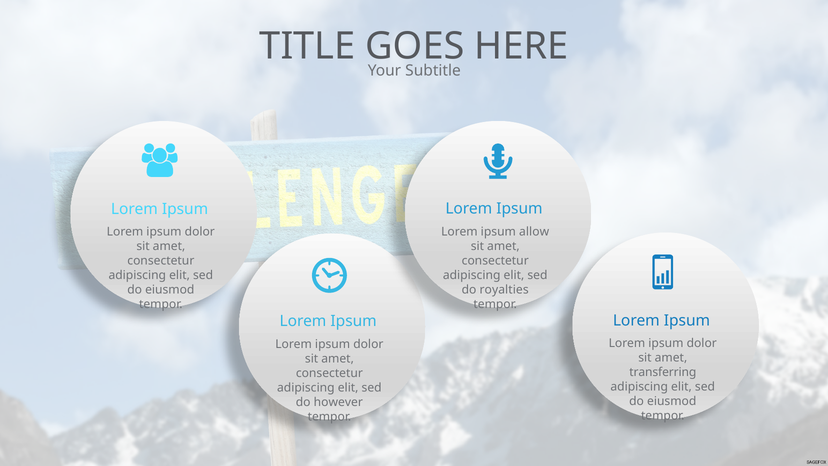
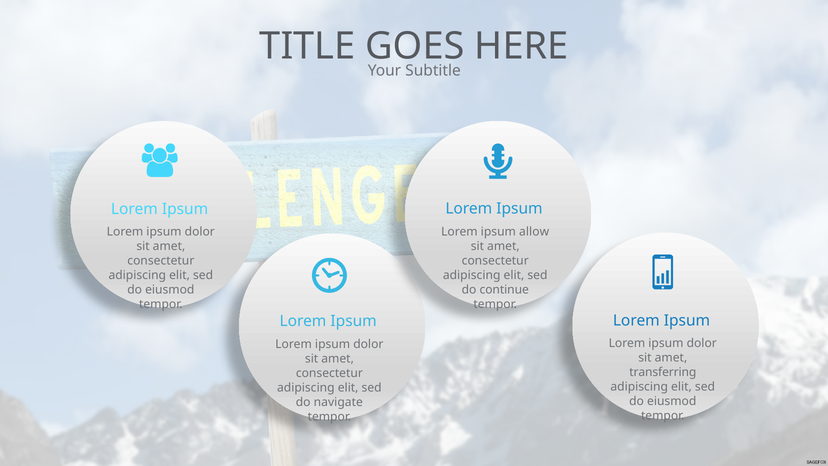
royalties: royalties -> continue
however: however -> navigate
